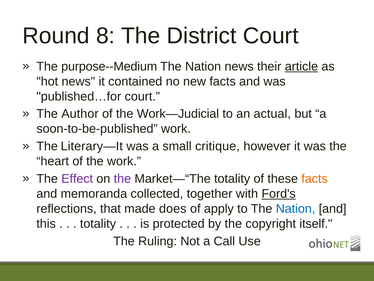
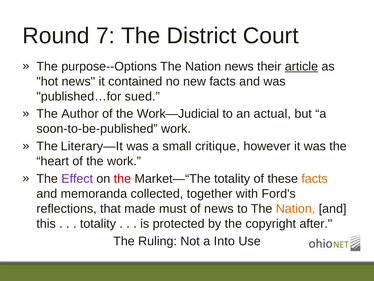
8: 8 -> 7
purpose--Medium: purpose--Medium -> purpose--Options
published…for court: court -> sued
the at (122, 178) colour: purple -> red
Ford's underline: present -> none
does: does -> must
of apply: apply -> news
Nation at (296, 208) colour: blue -> orange
itself: itself -> after
Call: Call -> Into
